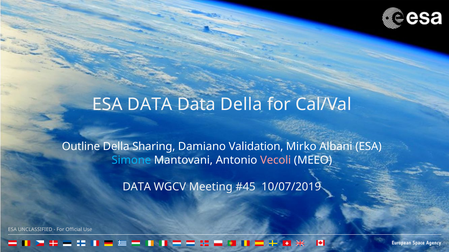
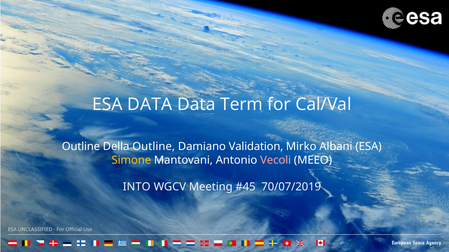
Data Della: Della -> Term
Della Sharing: Sharing -> Outline
Simone colour: light blue -> yellow
DATA at (137, 187): DATA -> INTO
10/07/2019: 10/07/2019 -> 70/07/2019
